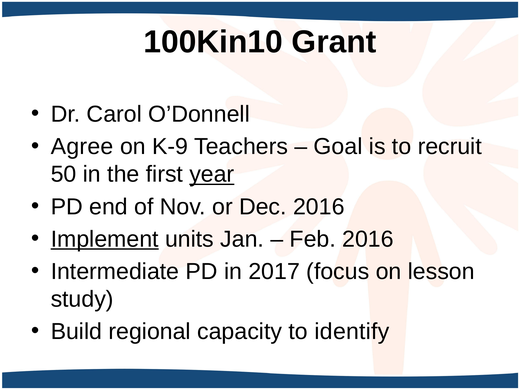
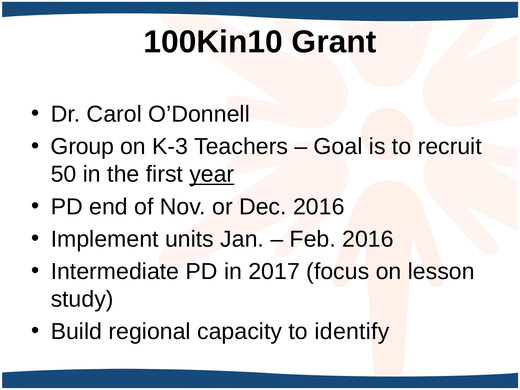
Agree: Agree -> Group
K-9: K-9 -> K-3
Implement underline: present -> none
